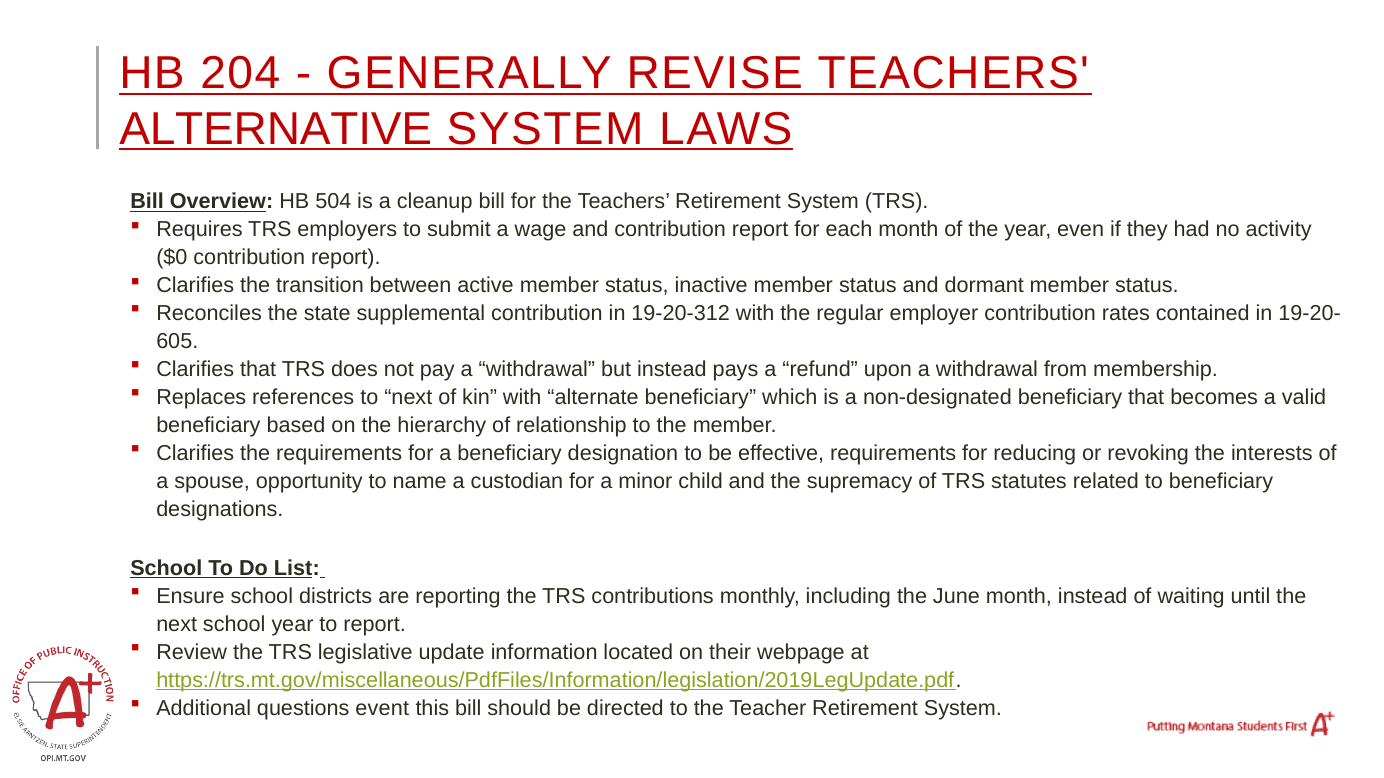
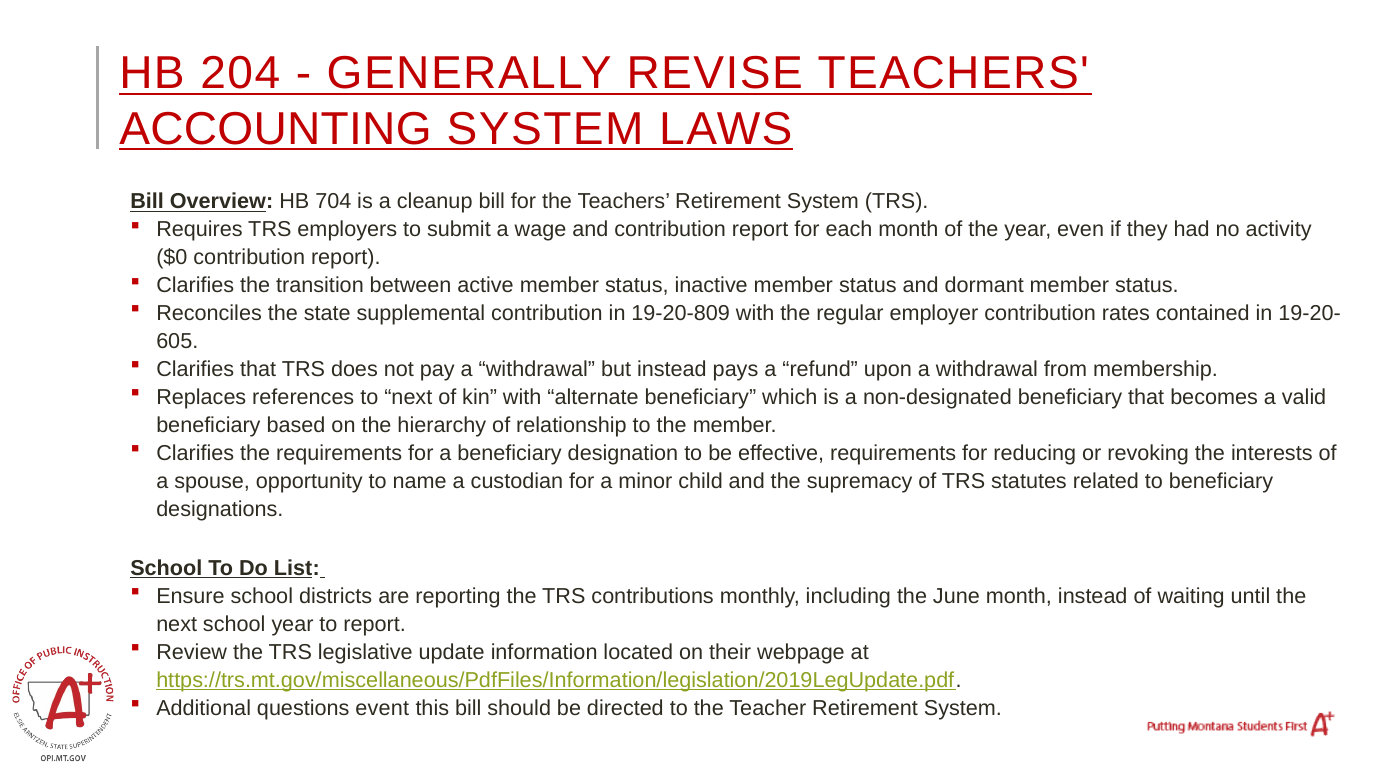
ALTERNATIVE: ALTERNATIVE -> ACCOUNTING
504: 504 -> 704
19-20-312: 19-20-312 -> 19-20-809
